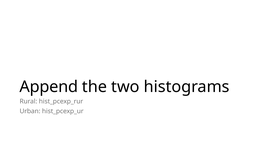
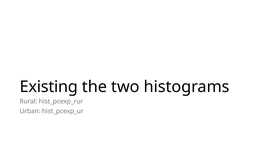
Append: Append -> Existing
